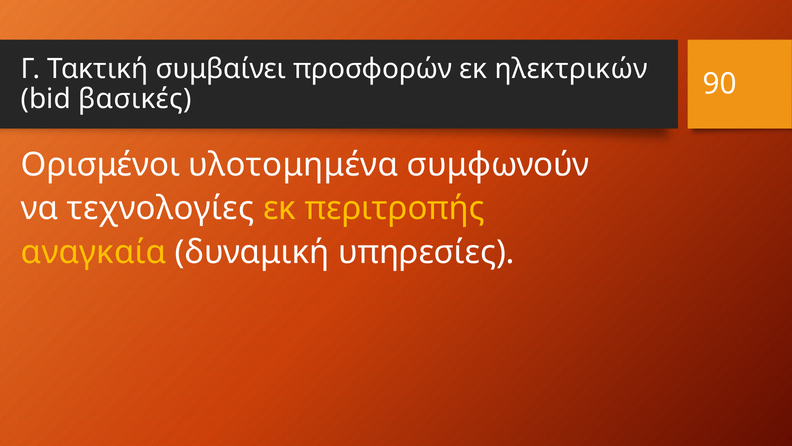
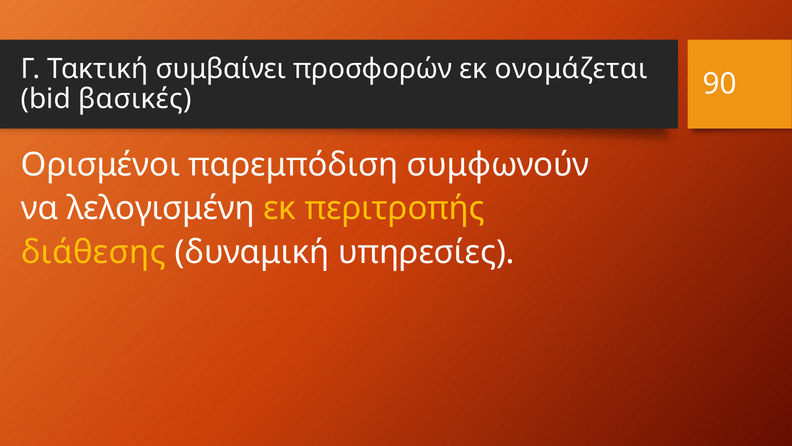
ηλεκτρικών: ηλεκτρικών -> ονομάζεται
υλοτομημένα: υλοτομημένα -> παρεμπόδιση
τεχνολογίες: τεχνολογίες -> λελογισμένη
αναγκαία: αναγκαία -> διάθεσης
